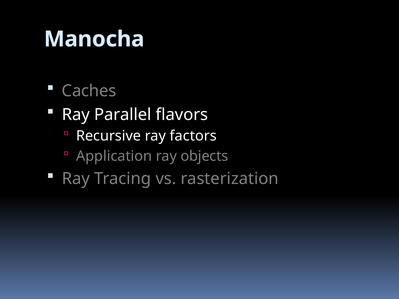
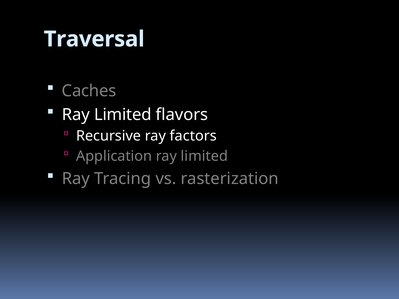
Manocha: Manocha -> Traversal
Parallel at (123, 115): Parallel -> Limited
objects at (204, 156): objects -> limited
